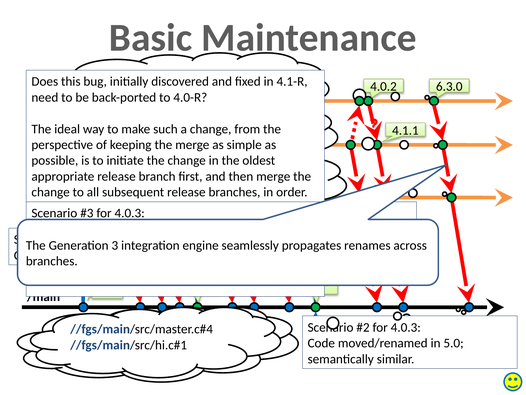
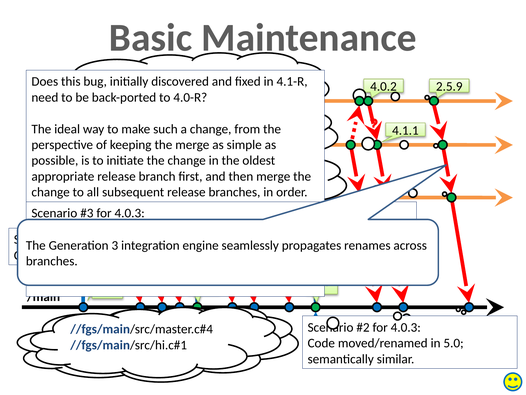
6.3.0: 6.3.0 -> 2.5.9
